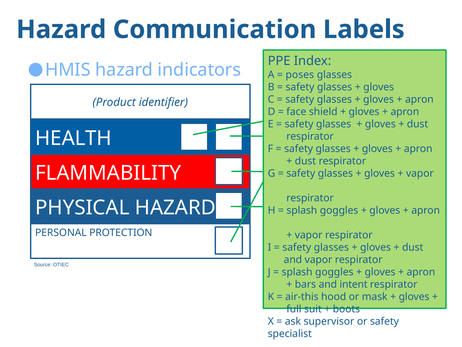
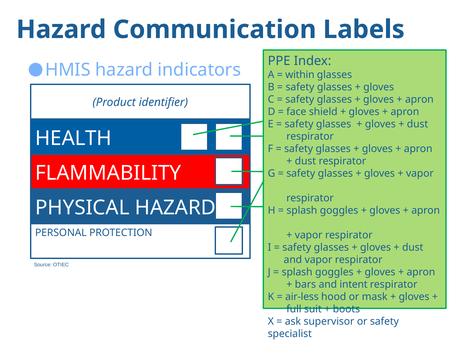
poses: poses -> within
air-this: air-this -> air-less
